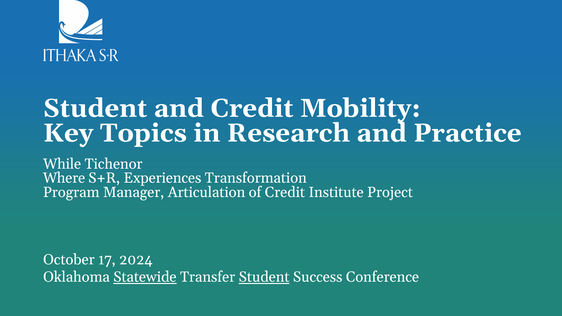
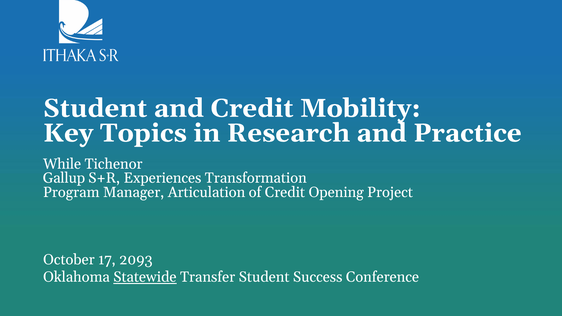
Where: Where -> Gallup
Institute: Institute -> Opening
2024: 2024 -> 2093
Student at (264, 277) underline: present -> none
